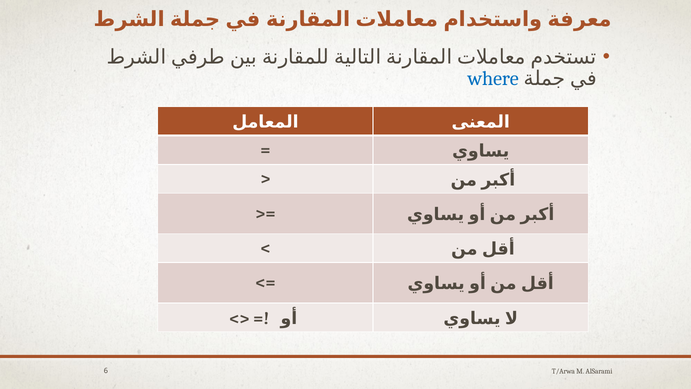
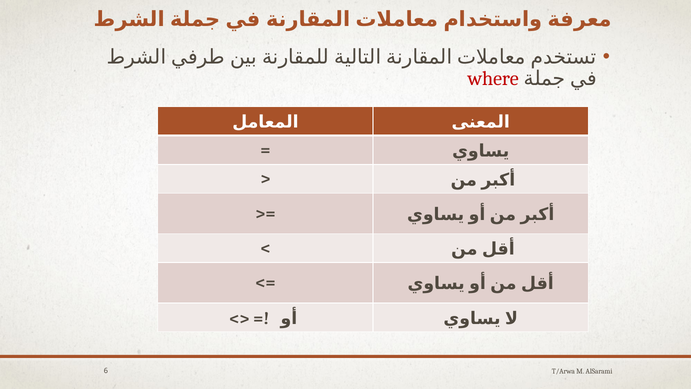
where colour: blue -> red
